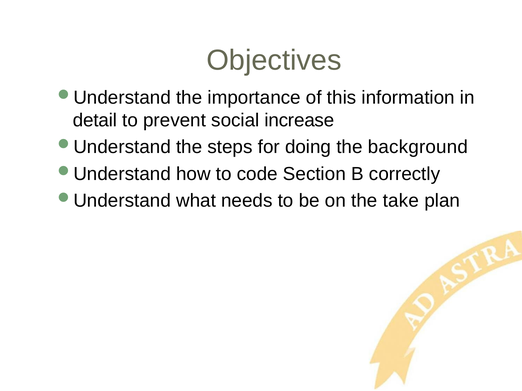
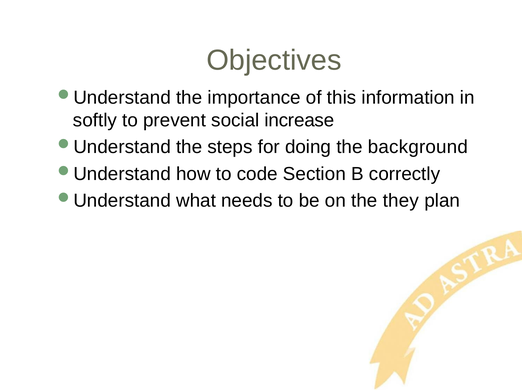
detail: detail -> softly
take: take -> they
